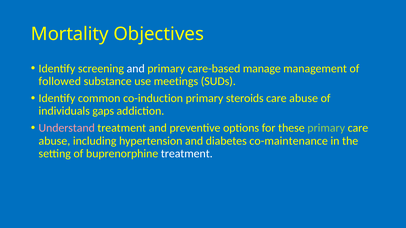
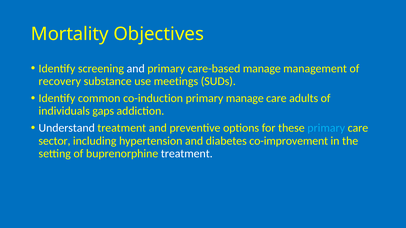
followed: followed -> recovery
primary steroids: steroids -> manage
abuse at (304, 98): abuse -> adults
Understand colour: pink -> white
primary at (326, 128) colour: light green -> light blue
abuse at (54, 141): abuse -> sector
co-maintenance: co-maintenance -> co-improvement
